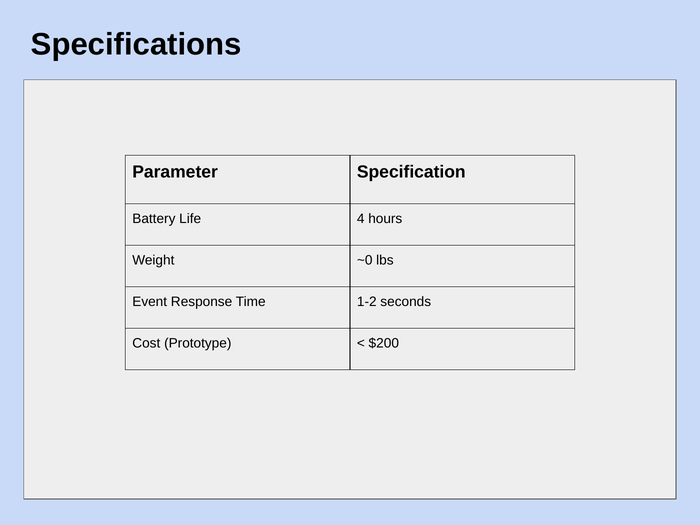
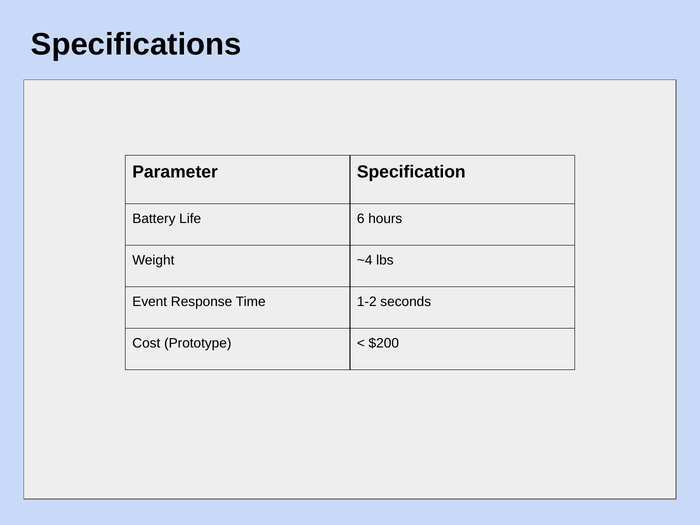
4: 4 -> 6
~0: ~0 -> ~4
